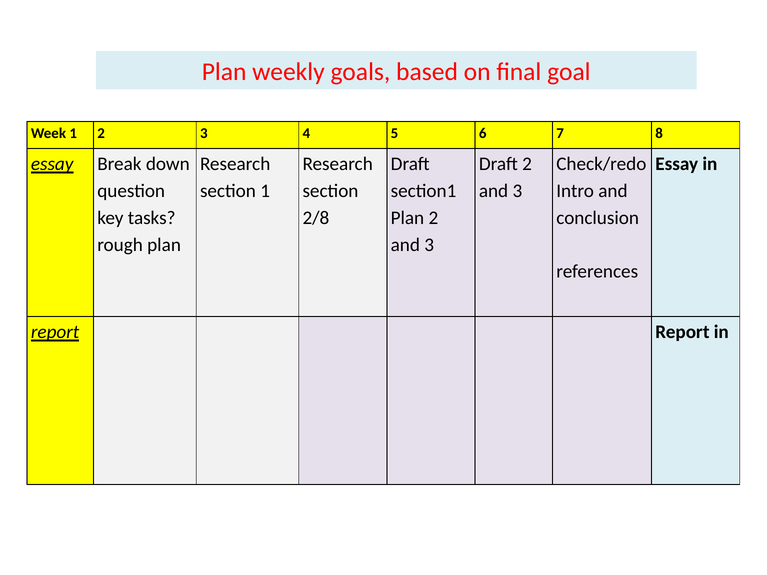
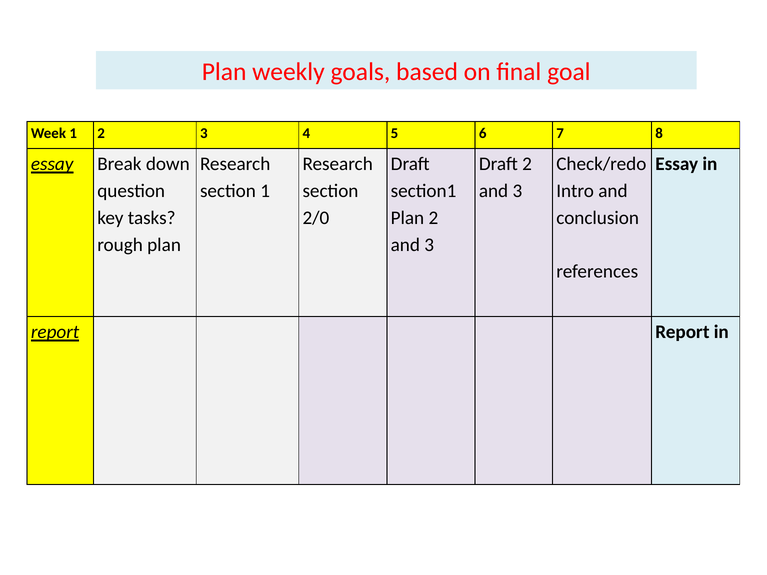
2/8: 2/8 -> 2/0
